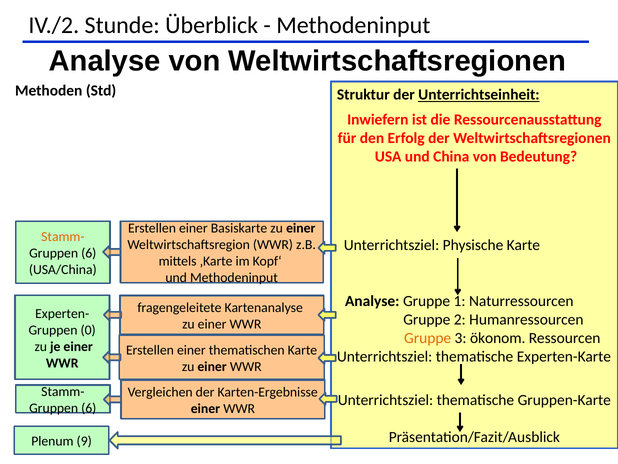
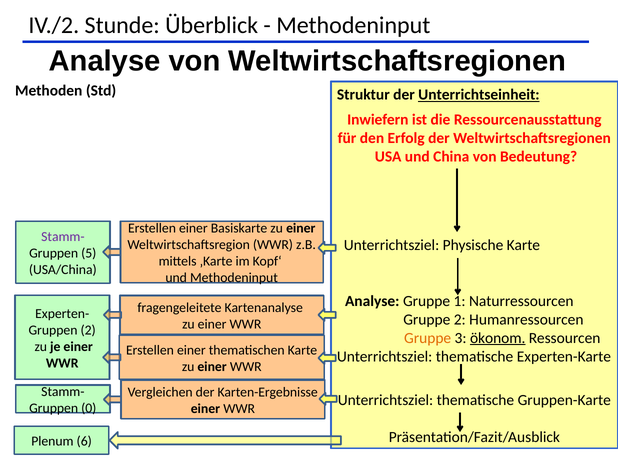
Stamm- at (63, 236) colour: orange -> purple
6 at (89, 253): 6 -> 5
Gruppen 0: 0 -> 2
ökonom underline: none -> present
6 at (89, 408): 6 -> 0
9: 9 -> 6
